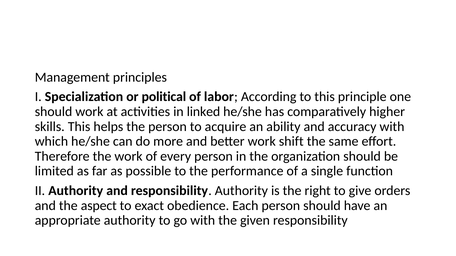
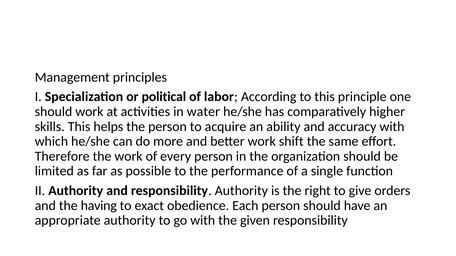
linked: linked -> water
aspect: aspect -> having
